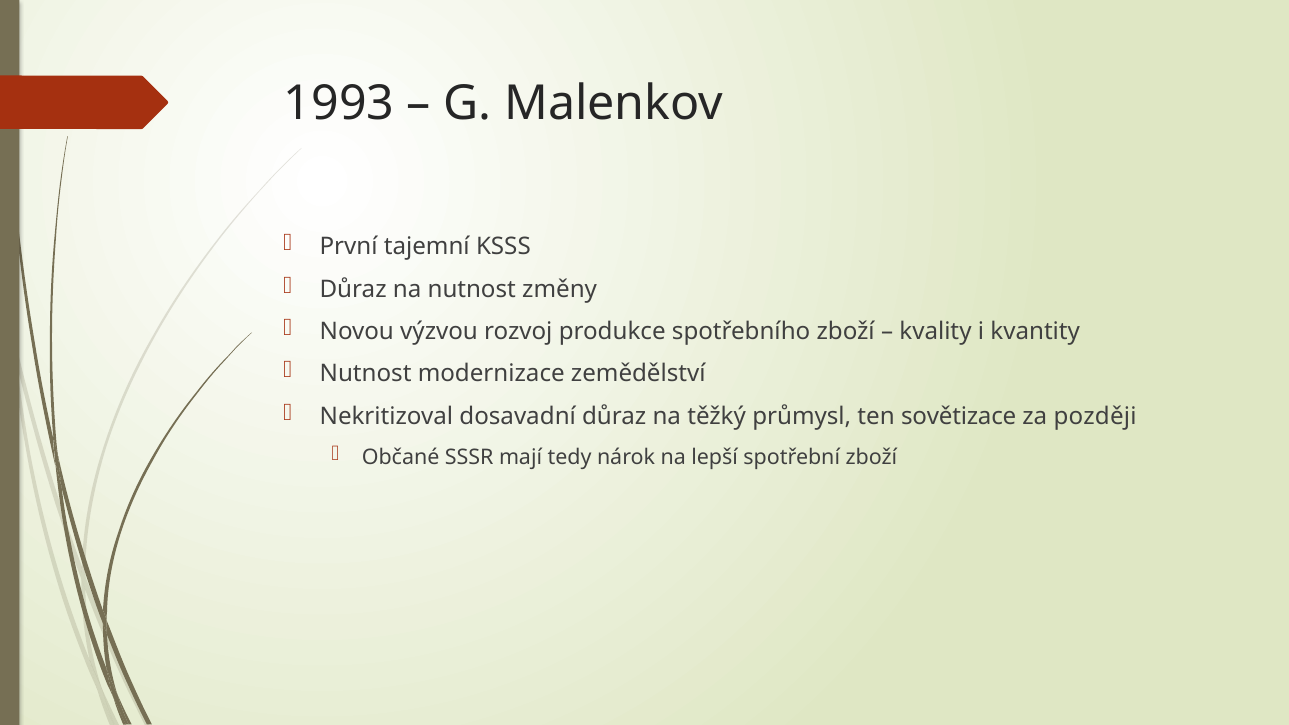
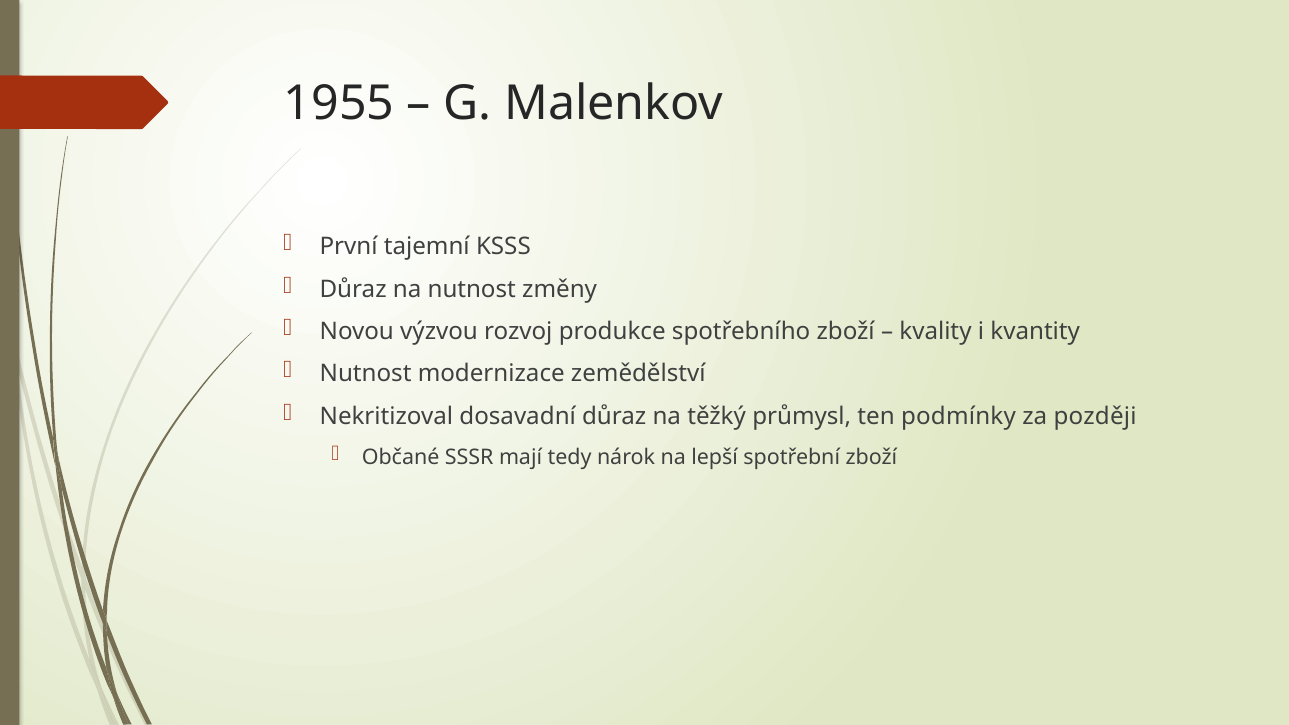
1993: 1993 -> 1955
sovětizace: sovětizace -> podmínky
